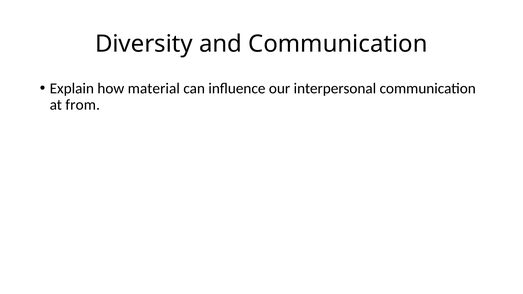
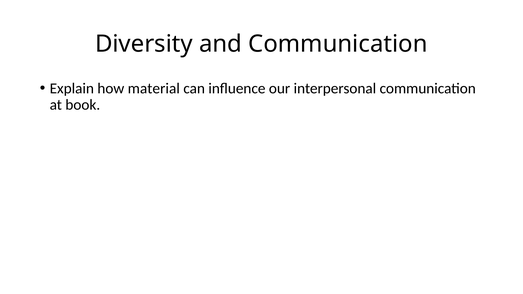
from: from -> book
